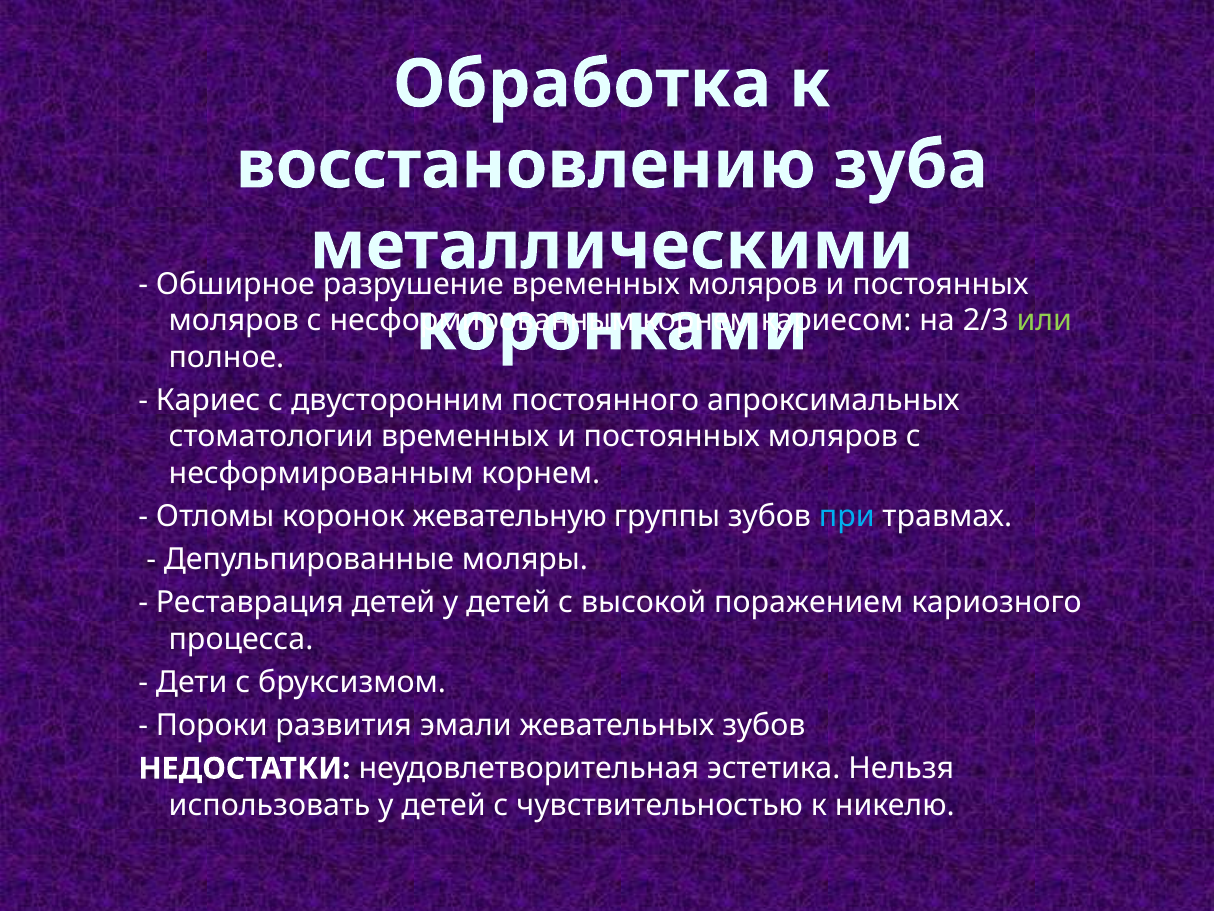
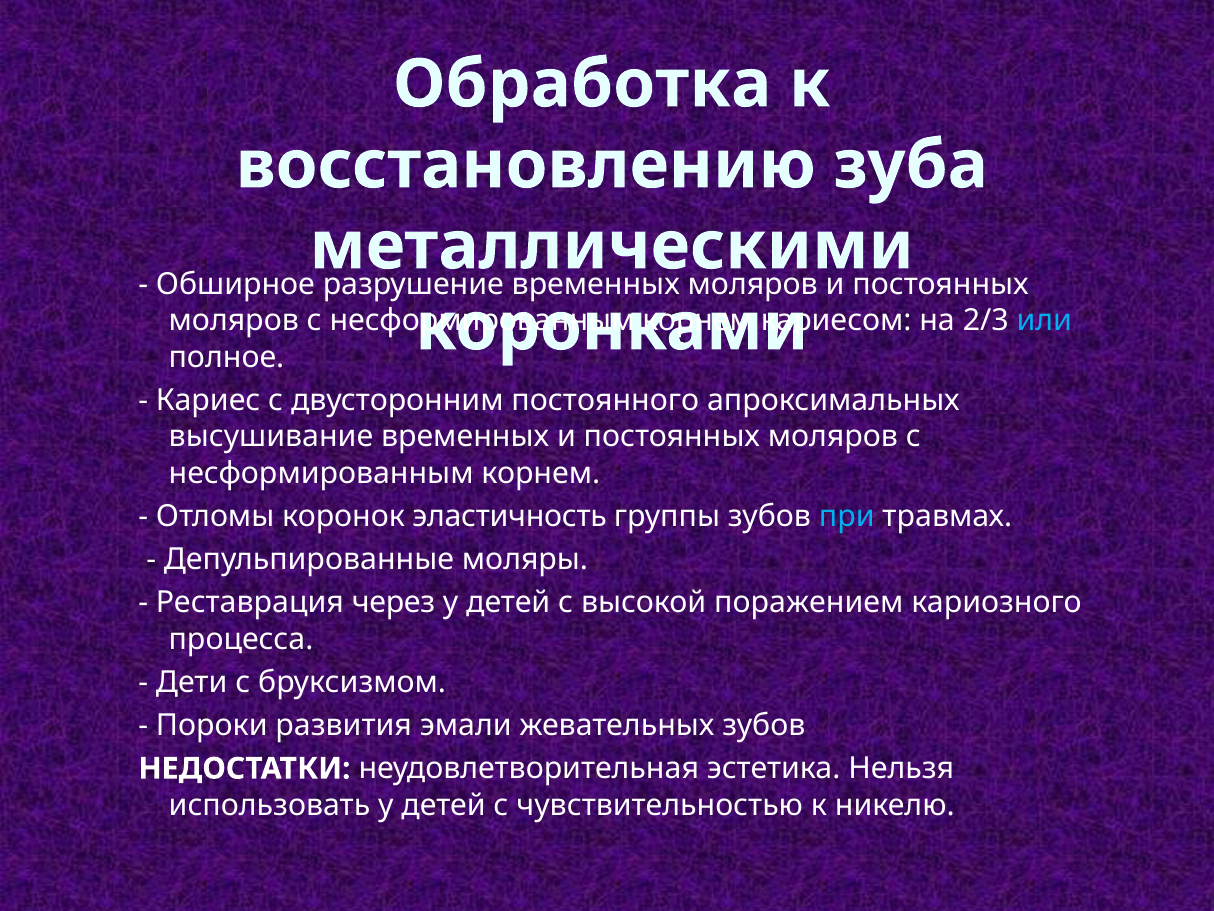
или colour: light green -> light blue
стоматологии: стоматологии -> высушивание
жевательную: жевательную -> эластичность
Реставрация детей: детей -> через
